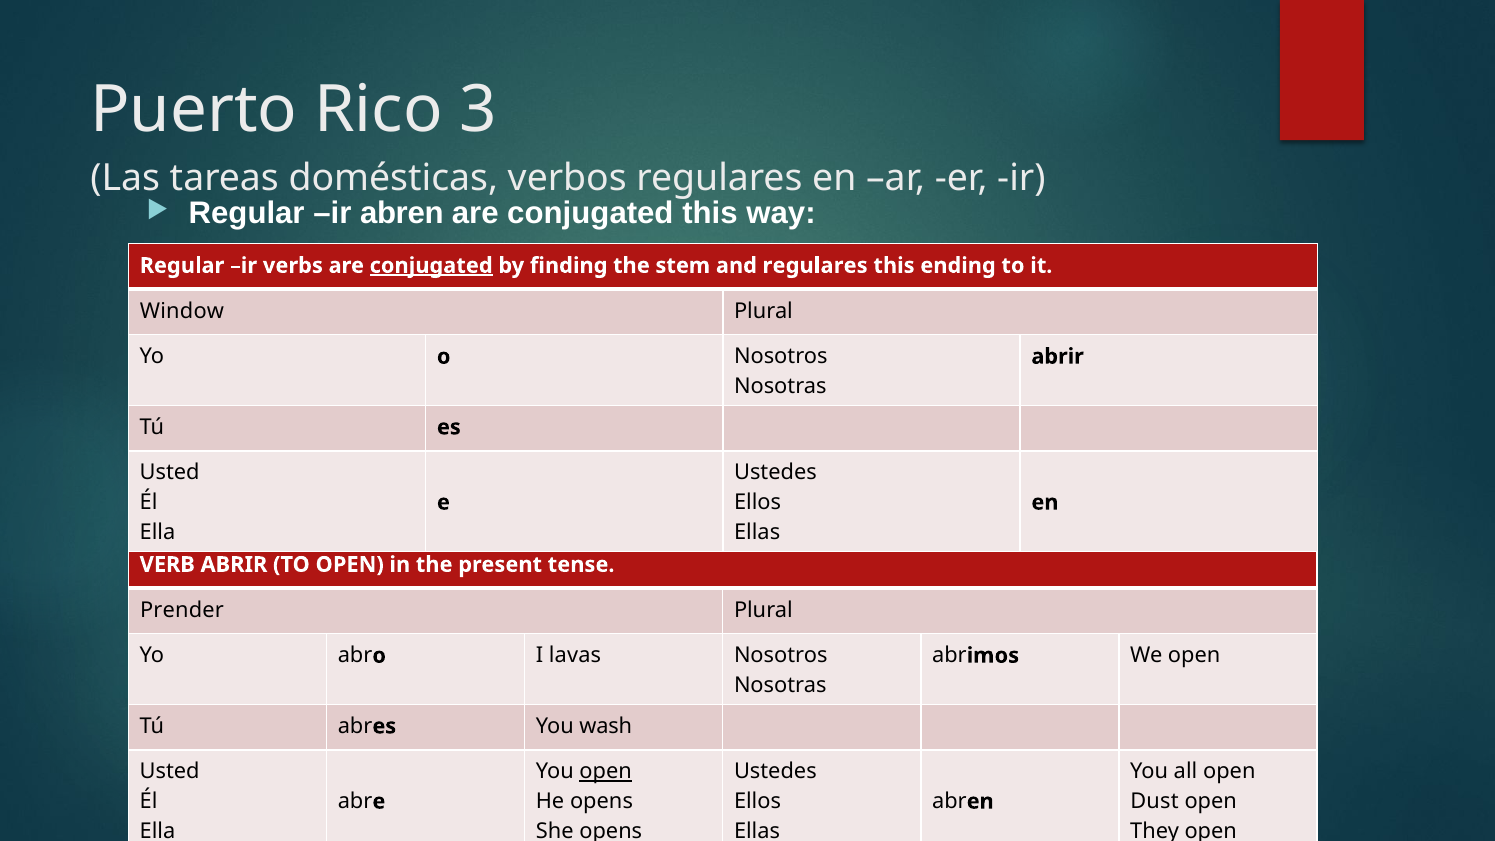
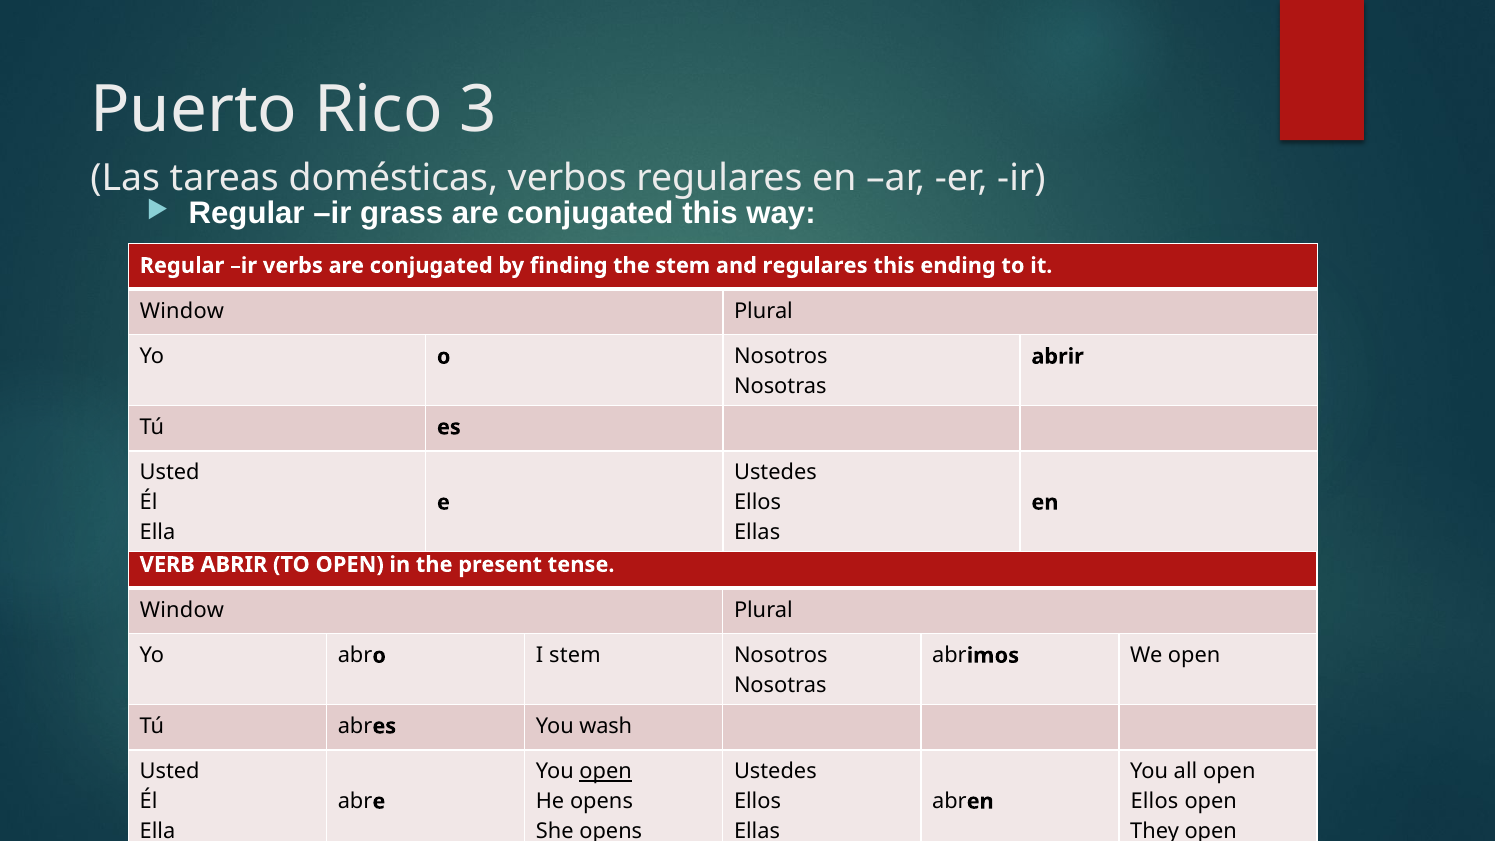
ir abren: abren -> grass
conjugated at (431, 266) underline: present -> none
Prender at (182, 610): Prender -> Window
I lavas: lavas -> stem
Dust at (1154, 801): Dust -> Ellos
